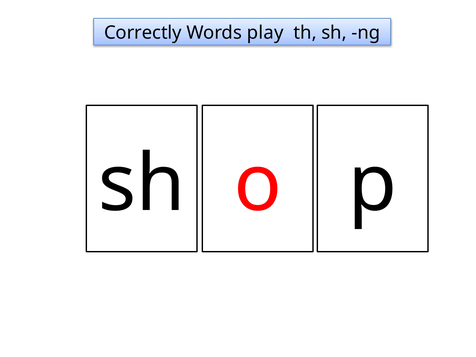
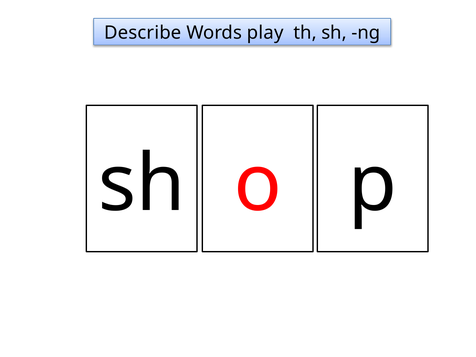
Correctly: Correctly -> Describe
